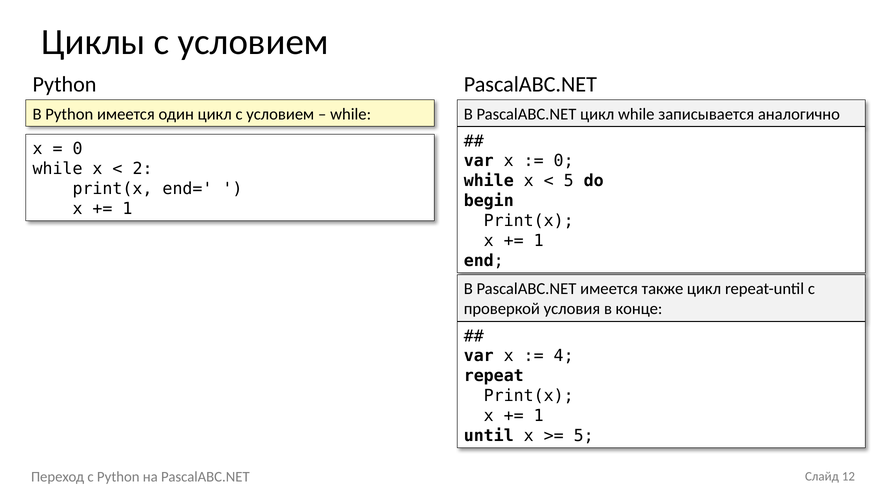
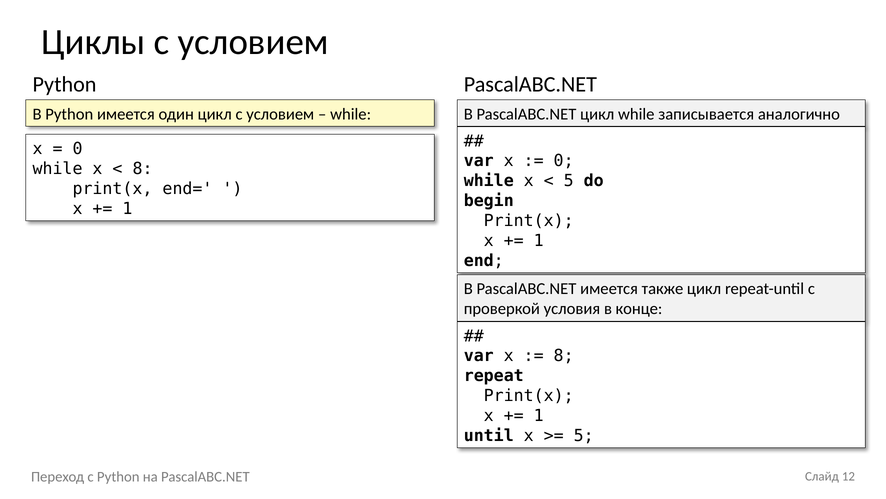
2 at (143, 168): 2 -> 8
4 at (564, 356): 4 -> 8
